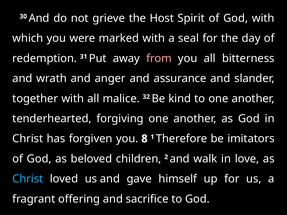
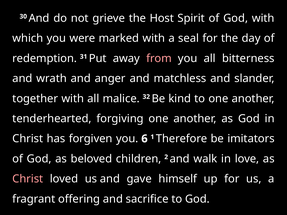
assurance: assurance -> matchless
8: 8 -> 6
Christ at (28, 179) colour: light blue -> pink
